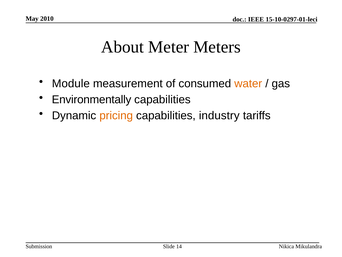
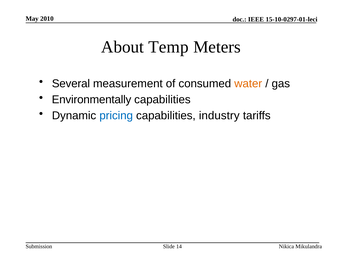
Meter: Meter -> Temp
Module: Module -> Several
pricing colour: orange -> blue
